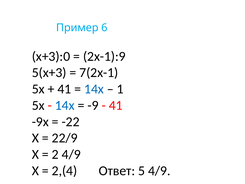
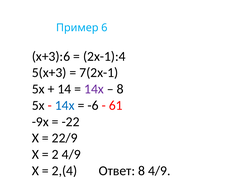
х+3):0: х+3):0 -> х+3):6
2х-1):9: 2х-1):9 -> 2х-1):4
41 at (64, 89): 41 -> 14
14х at (94, 89) colour: blue -> purple
1 at (120, 89): 1 -> 8
-9: -9 -> -6
41 at (116, 105): 41 -> 61
Ответ 5: 5 -> 8
